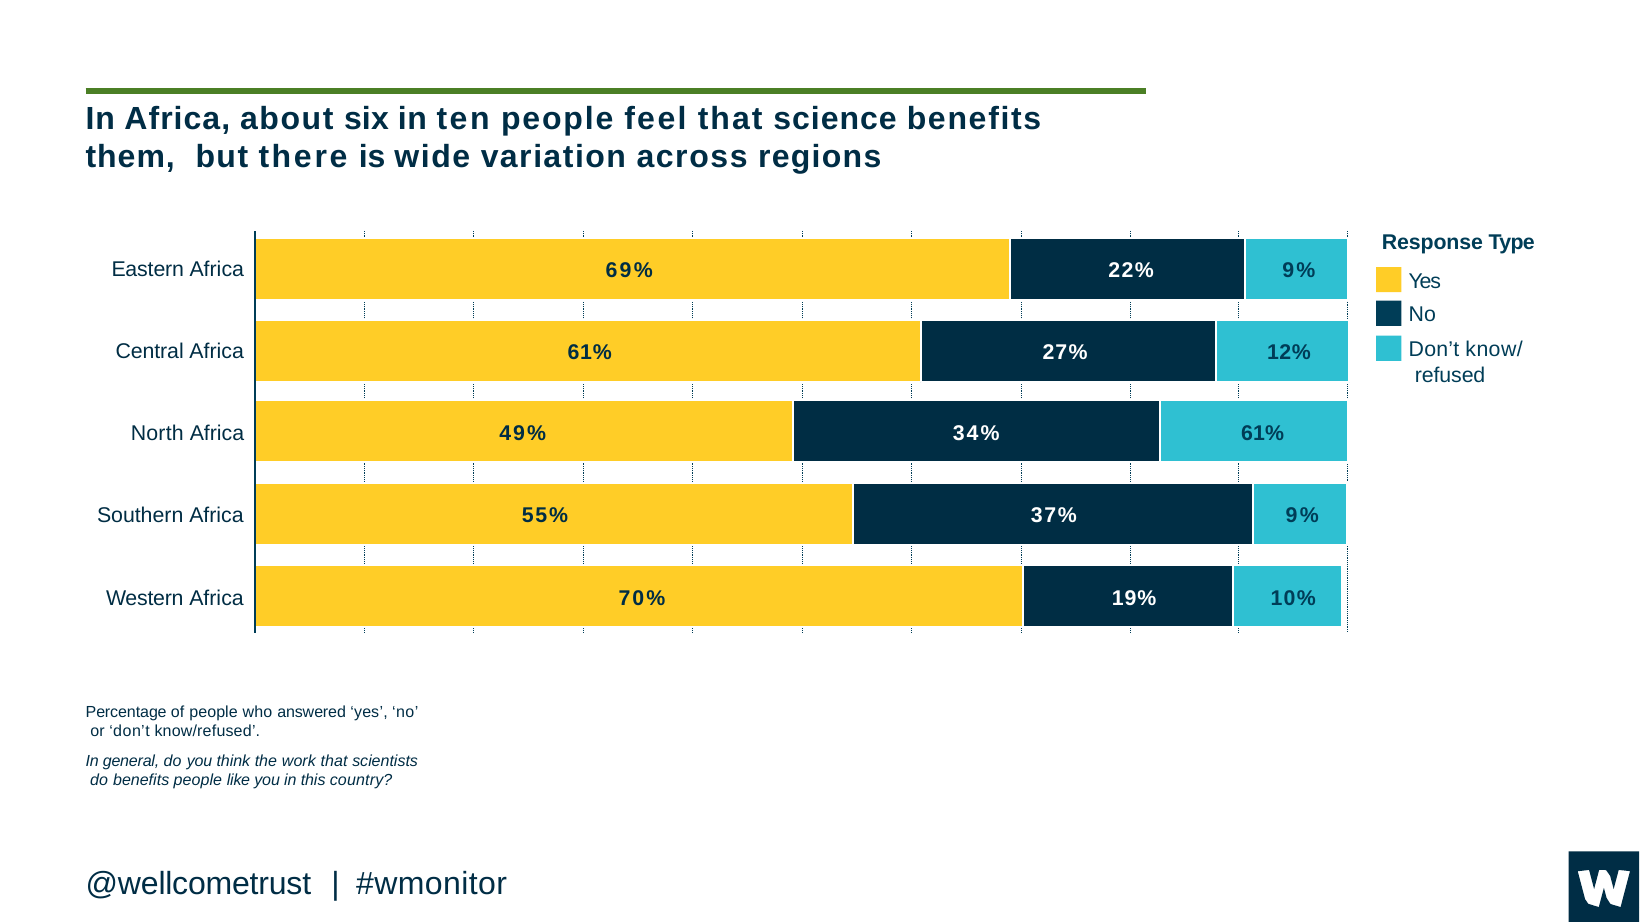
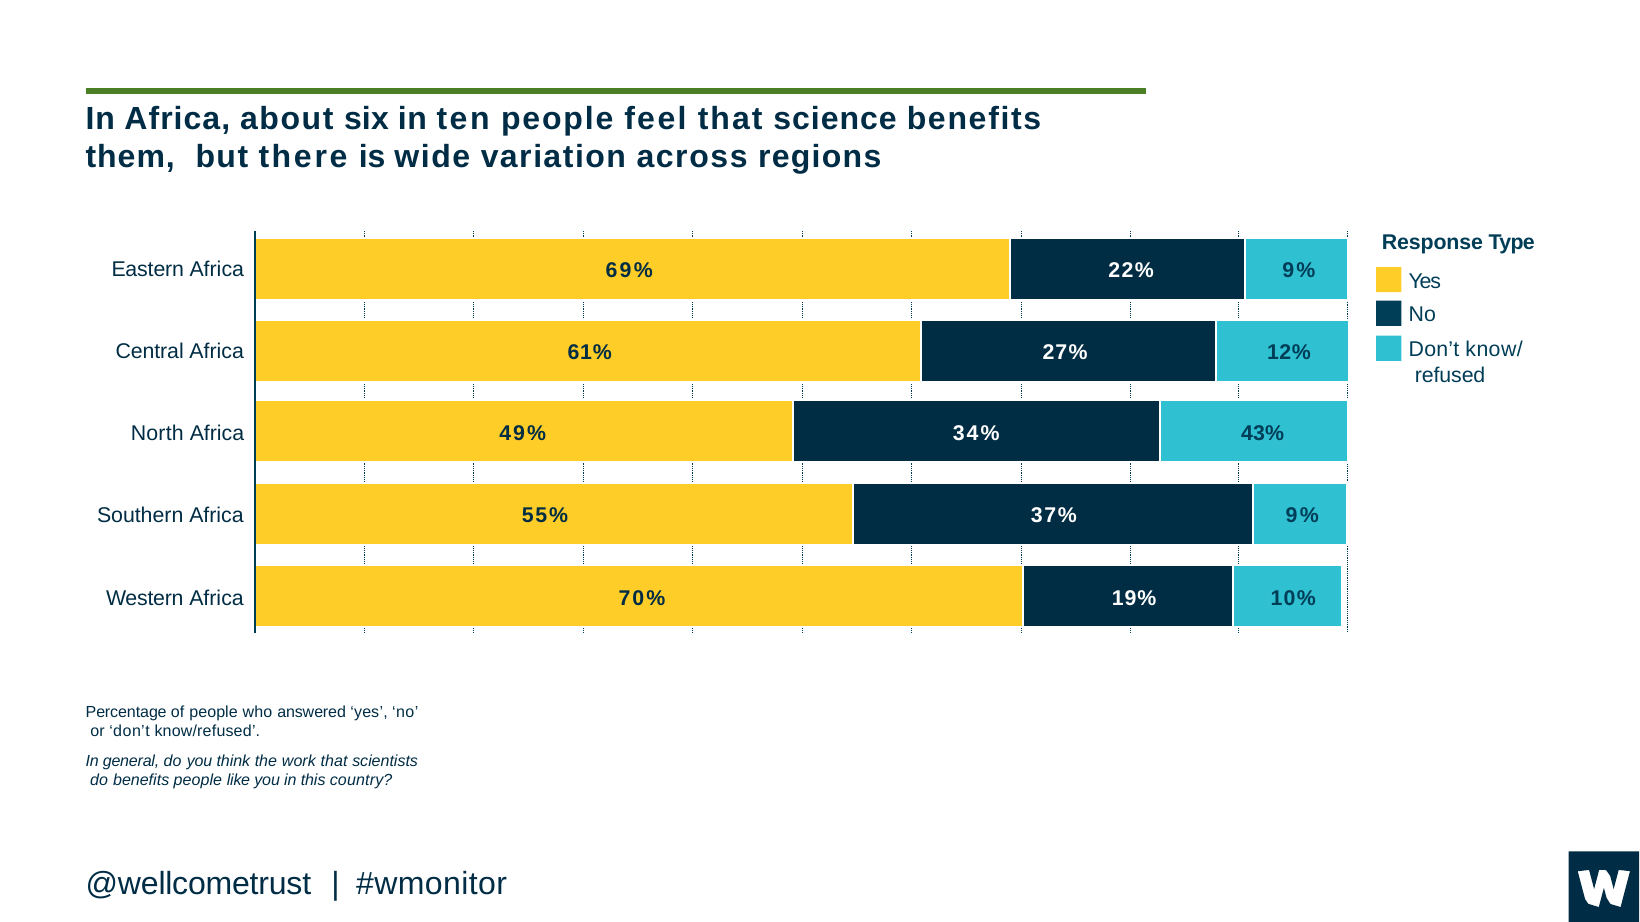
61% at (1263, 433): 61% -> 43%
